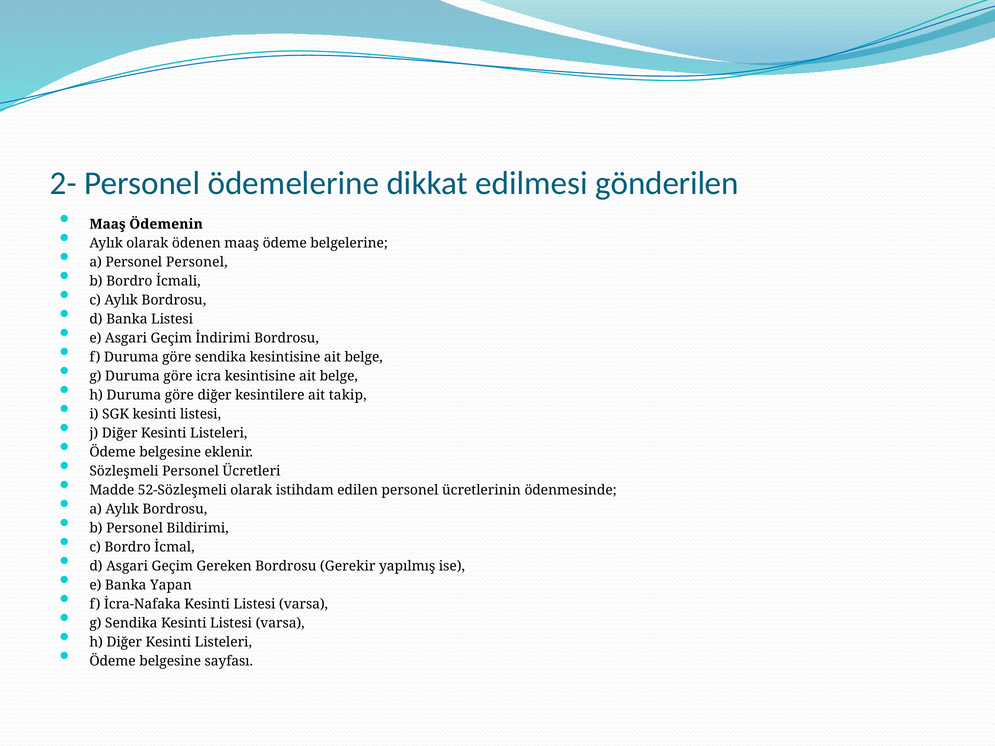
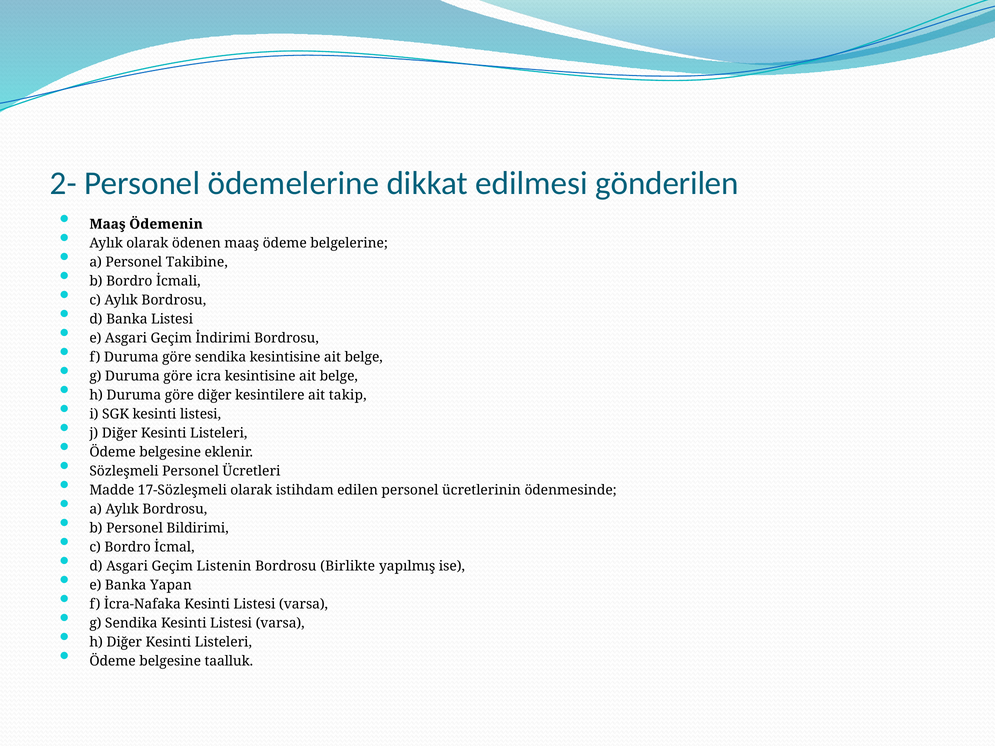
Personel Personel: Personel -> Takibine
52-Sözleşmeli: 52-Sözleşmeli -> 17-Sözleşmeli
Gereken: Gereken -> Listenin
Gerekir: Gerekir -> Birlikte
sayfası: sayfası -> taalluk
